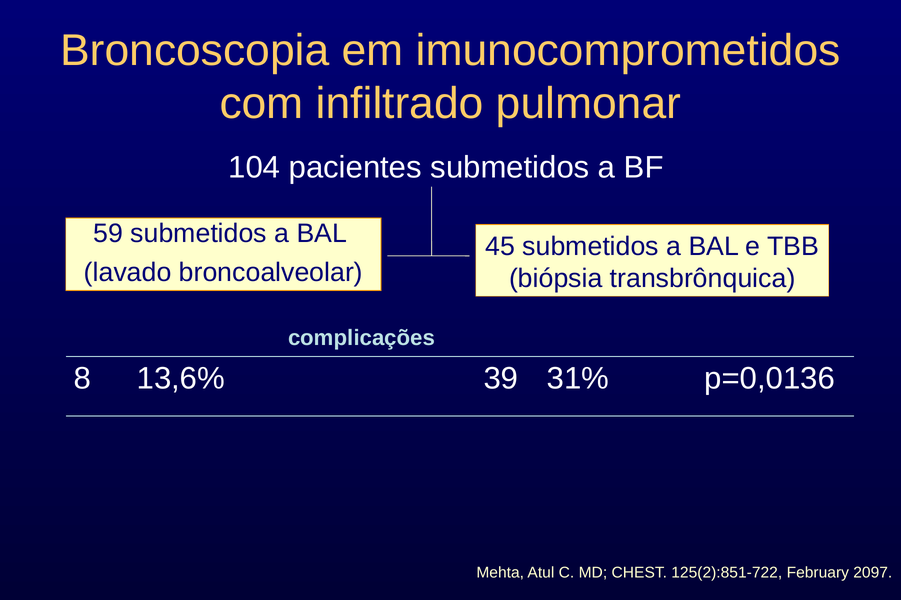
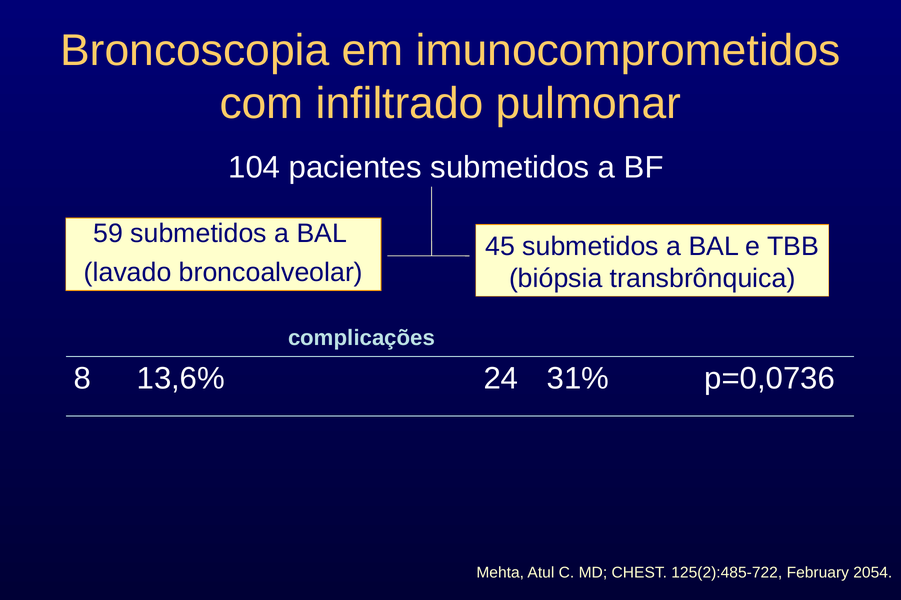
39: 39 -> 24
p=0,0136: p=0,0136 -> p=0,0736
125(2):851-722: 125(2):851-722 -> 125(2):485-722
2097: 2097 -> 2054
